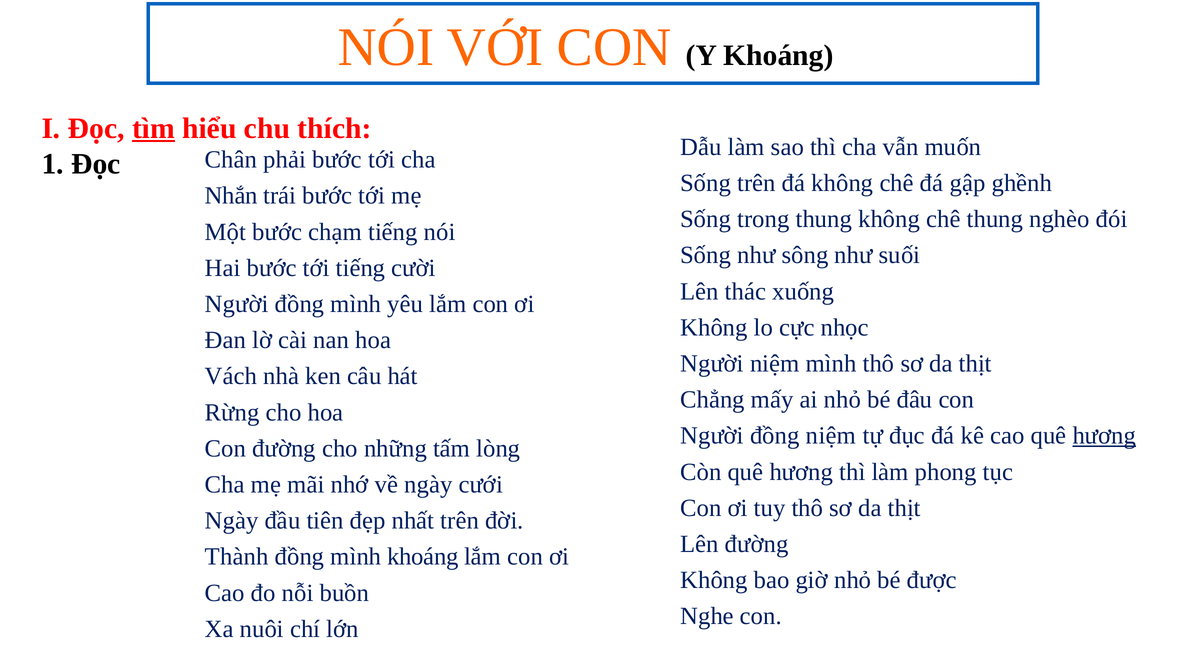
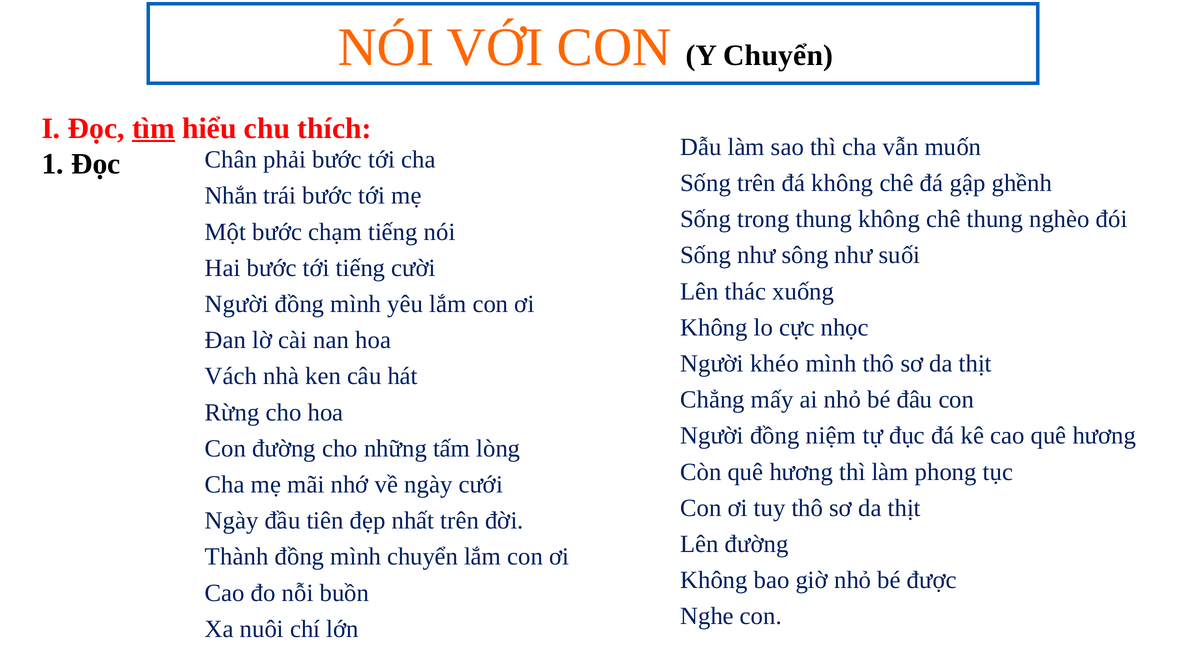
Y Khoáng: Khoáng -> Chuyển
Người niệm: niệm -> khéo
hương at (1104, 436) underline: present -> none
mình khoáng: khoáng -> chuyển
